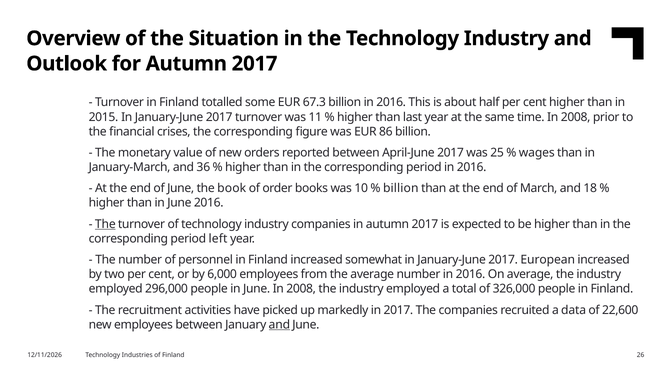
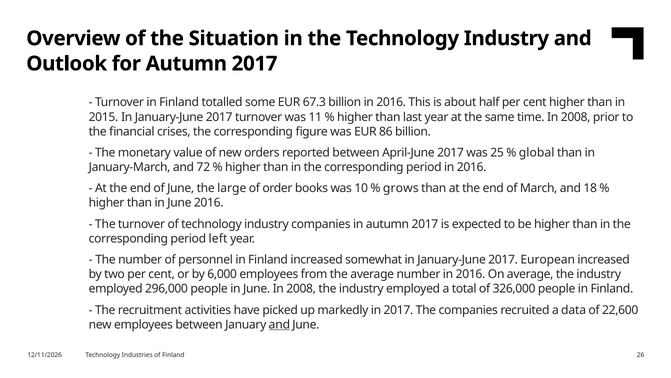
wages: wages -> global
36: 36 -> 72
book: book -> large
billion at (401, 188): billion -> grows
The at (105, 224) underline: present -> none
